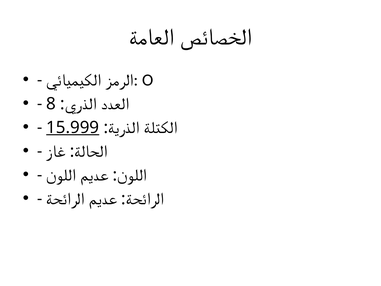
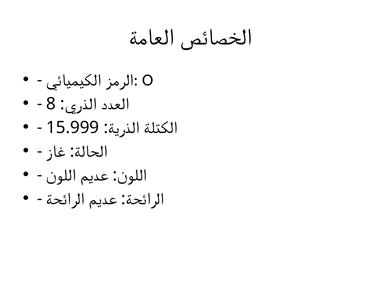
15.999 underline: present -> none
